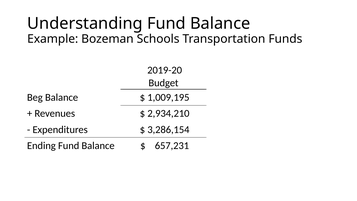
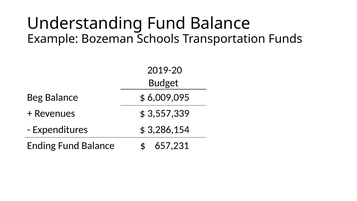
1,009,195: 1,009,195 -> 6,009,095
2,934,210: 2,934,210 -> 3,557,339
